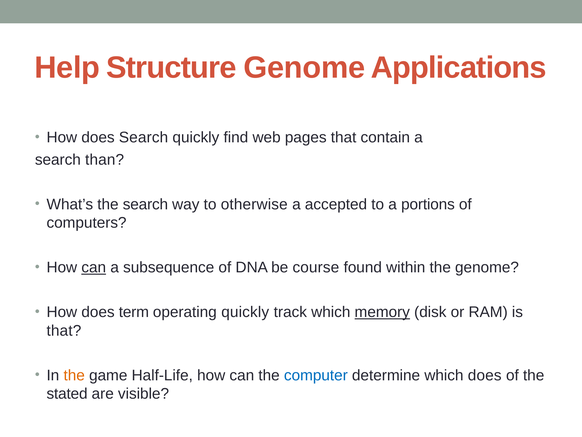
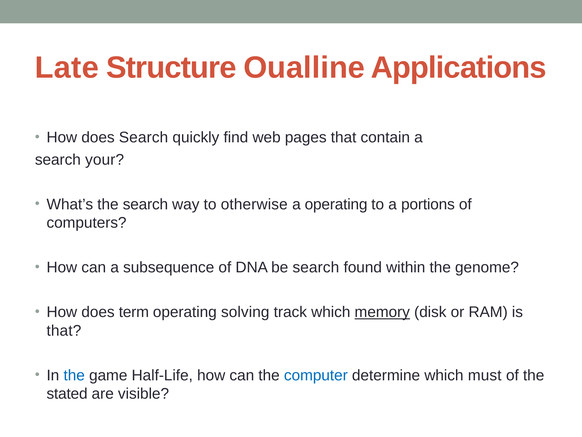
Help: Help -> Late
Structure Genome: Genome -> Oualline
than: than -> your
a accepted: accepted -> operating
can at (94, 267) underline: present -> none
be course: course -> search
operating quickly: quickly -> solving
the at (74, 375) colour: orange -> blue
which does: does -> must
